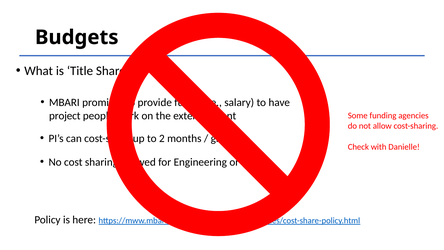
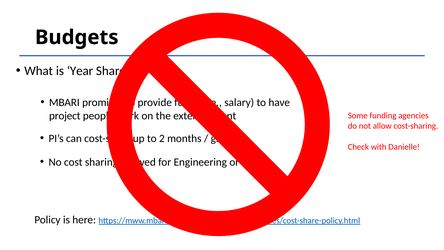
Title: Title -> Year
